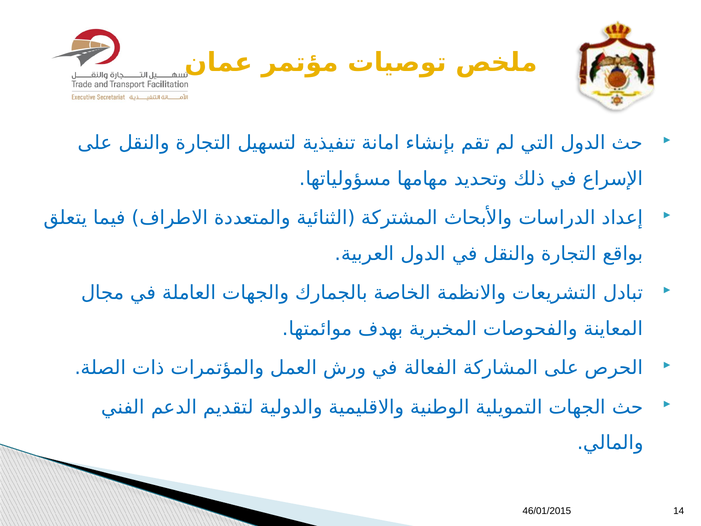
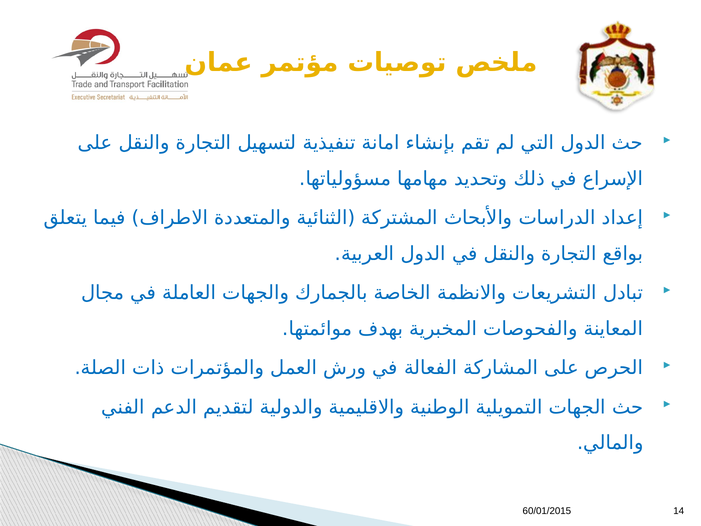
46/01/2015: 46/01/2015 -> 60/01/2015
